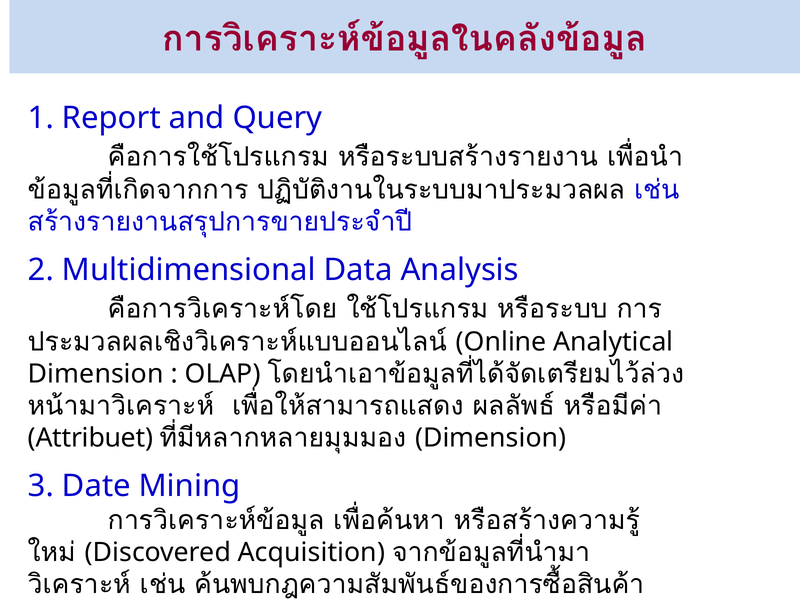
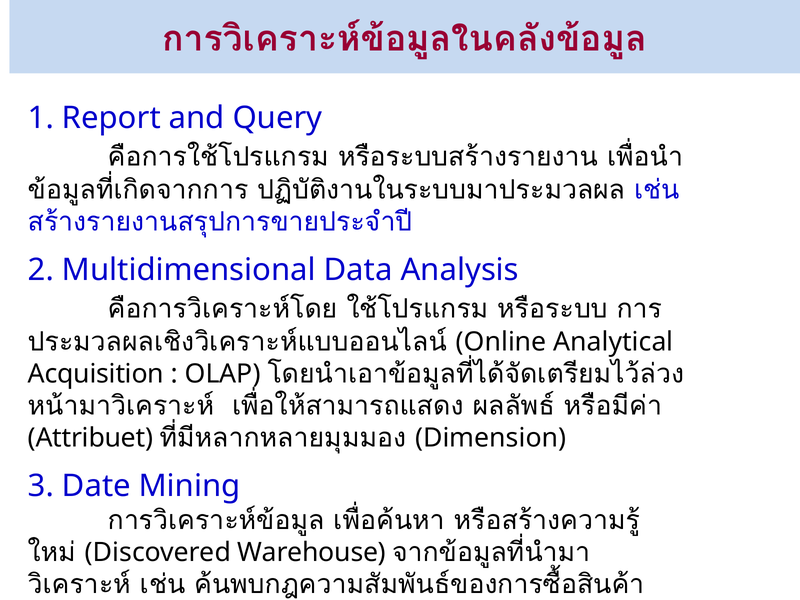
Dimension at (96, 374): Dimension -> Acquisition
Acquisition: Acquisition -> Warehouse
